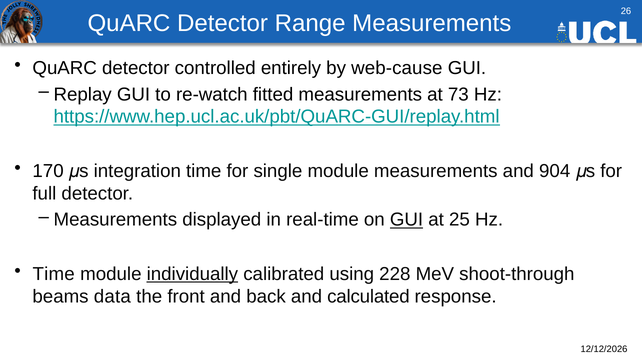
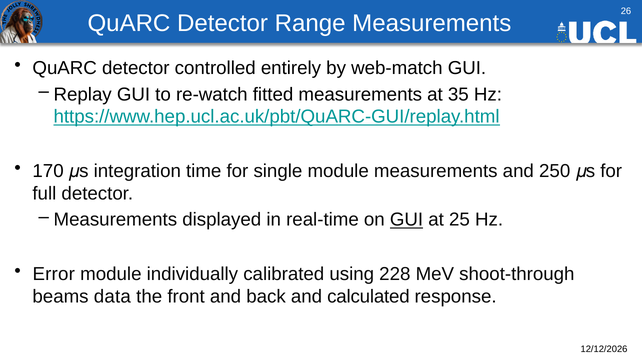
web-cause: web-cause -> web-match
73: 73 -> 35
904: 904 -> 250
Time at (54, 274): Time -> Error
individually underline: present -> none
